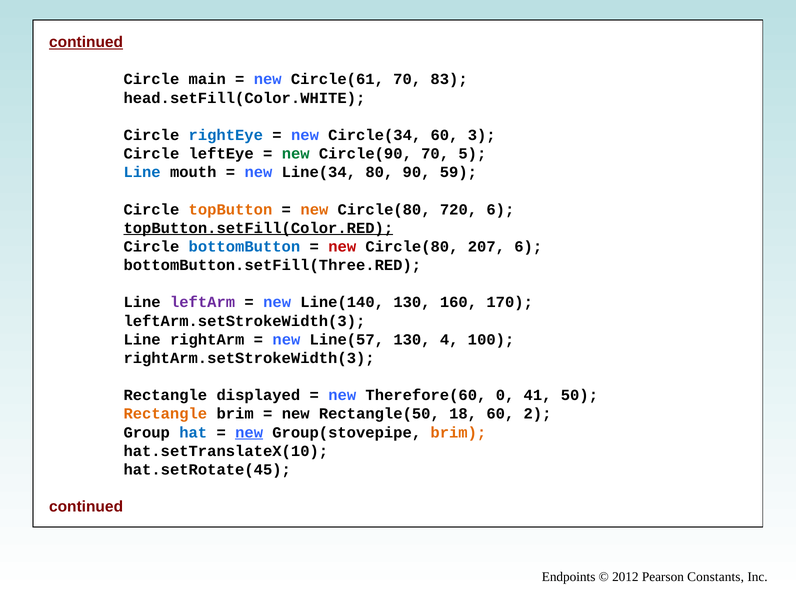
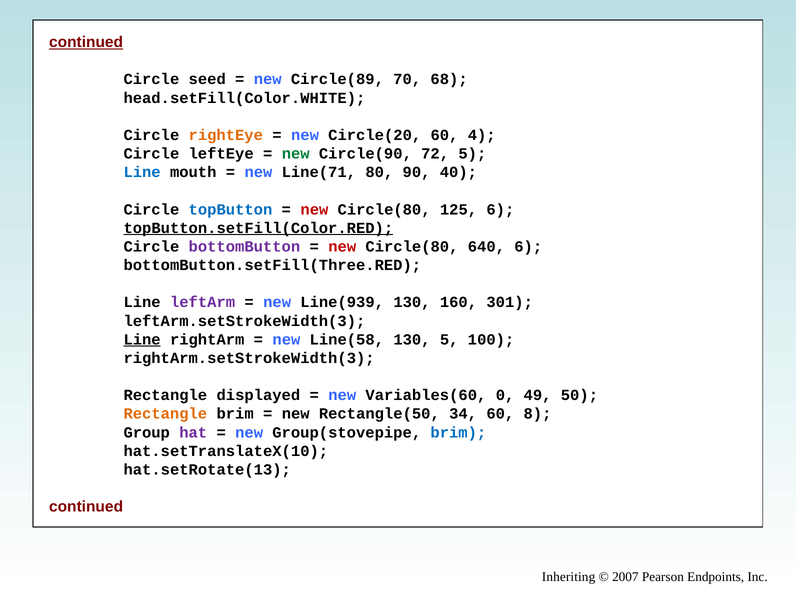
main: main -> seed
Circle(61: Circle(61 -> Circle(89
83: 83 -> 68
rightEye colour: blue -> orange
Circle(34: Circle(34 -> Circle(20
3: 3 -> 4
Circle(90 70: 70 -> 72
Line(34: Line(34 -> Line(71
59: 59 -> 40
topButton colour: orange -> blue
new at (314, 209) colour: orange -> red
720: 720 -> 125
bottomButton colour: blue -> purple
207: 207 -> 640
Line(140: Line(140 -> Line(939
170: 170 -> 301
Line at (142, 340) underline: none -> present
Line(57: Line(57 -> Line(58
130 4: 4 -> 5
Therefore(60: Therefore(60 -> Variables(60
41: 41 -> 49
18: 18 -> 34
2: 2 -> 8
hat colour: blue -> purple
new at (249, 432) underline: present -> none
brim at (458, 432) colour: orange -> blue
hat.setRotate(45: hat.setRotate(45 -> hat.setRotate(13
Endpoints: Endpoints -> Inheriting
2012: 2012 -> 2007
Constants: Constants -> Endpoints
